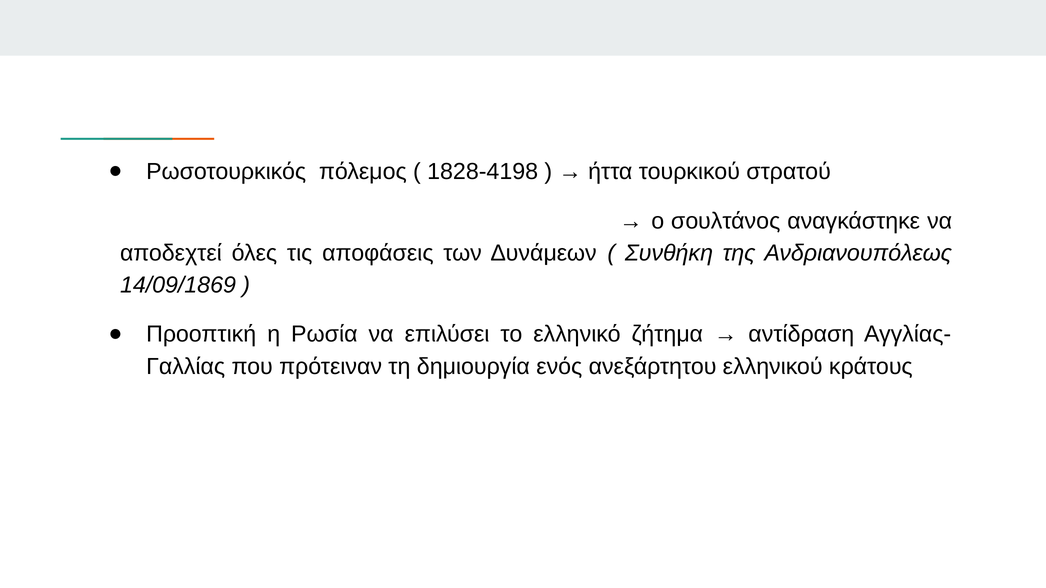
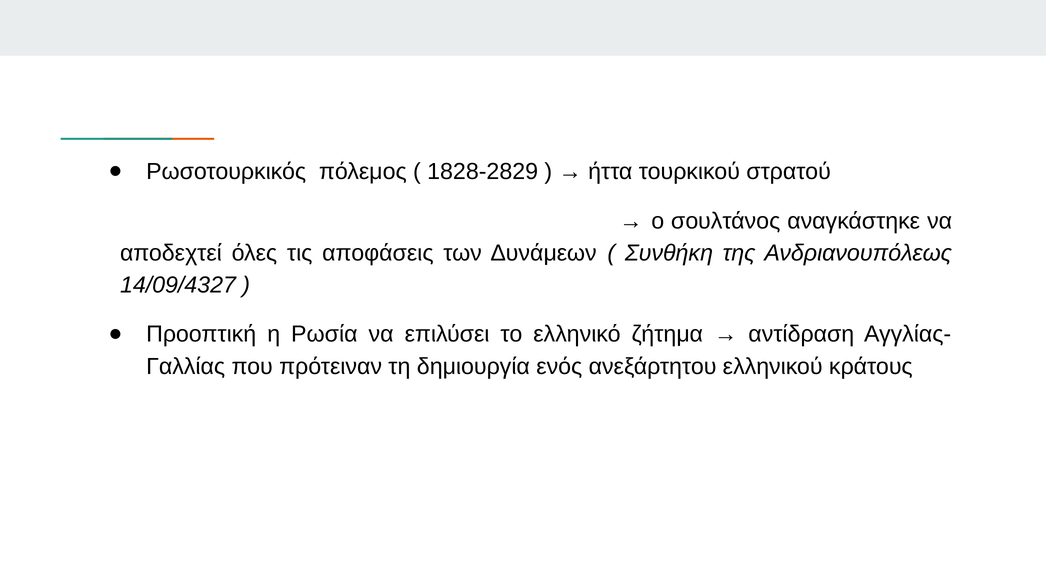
1828-4198: 1828-4198 -> 1828-2829
14/09/1869: 14/09/1869 -> 14/09/4327
